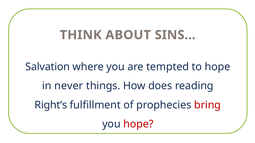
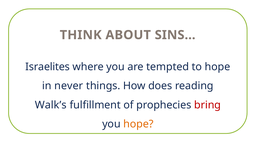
Salvation: Salvation -> Israelites
Right’s: Right’s -> Walk’s
hope at (138, 124) colour: red -> orange
